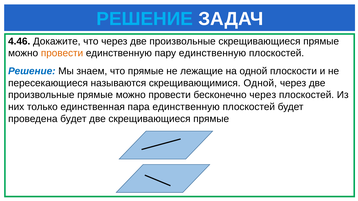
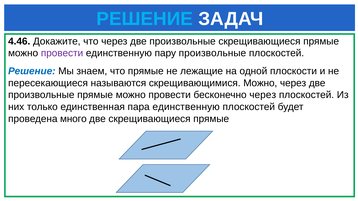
провести at (62, 53) colour: orange -> purple
пару единственную: единственную -> произвольные
скрещивающимися Одной: Одной -> Можно
проведена будет: будет -> много
